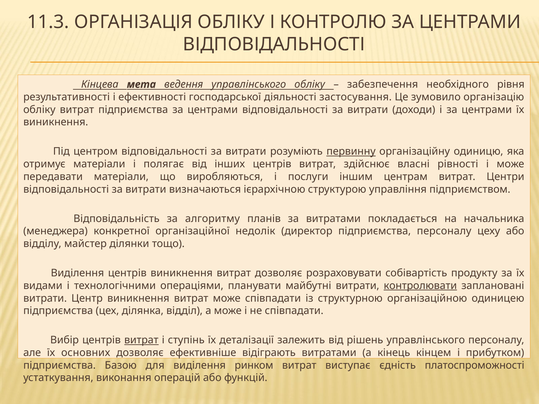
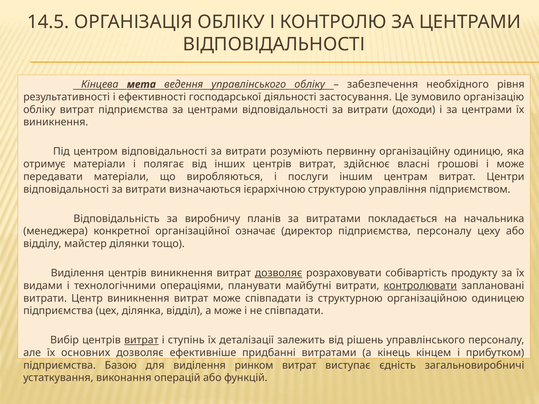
11.3: 11.3 -> 14.5
первинну underline: present -> none
рівності: рівності -> грошові
алгоритму: алгоритму -> виробничу
недолік: недолік -> означає
дозволяє at (279, 273) underline: none -> present
відіграють: відіграють -> придбанні
платоспроможності: платоспроможності -> загальновиробничі
